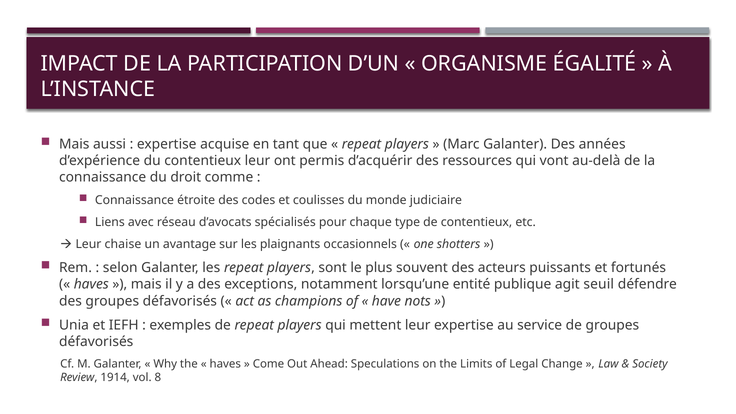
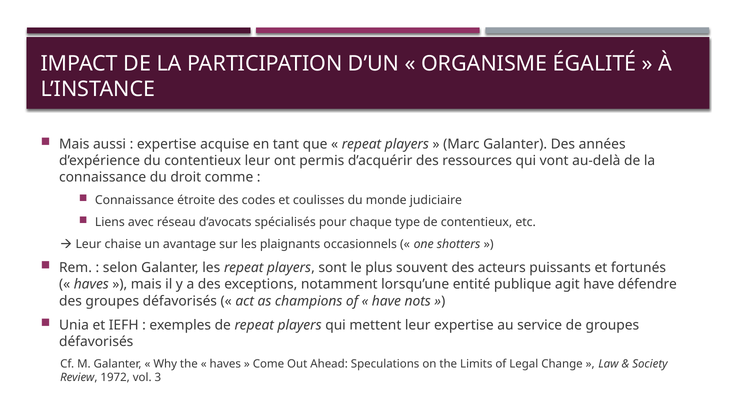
agit seuil: seuil -> have
1914: 1914 -> 1972
8: 8 -> 3
